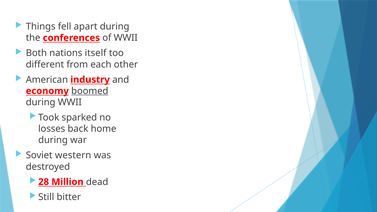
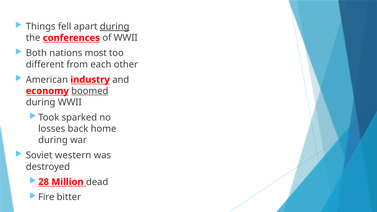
during at (115, 27) underline: none -> present
itself: itself -> most
Still: Still -> Fire
